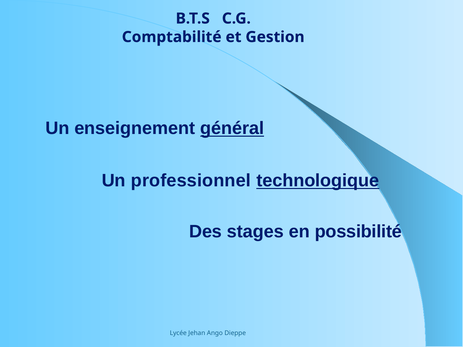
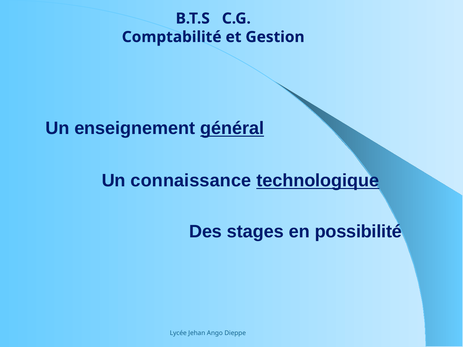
professionnel: professionnel -> connaissance
